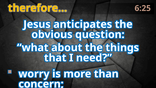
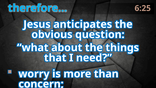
therefore… colour: yellow -> light blue
